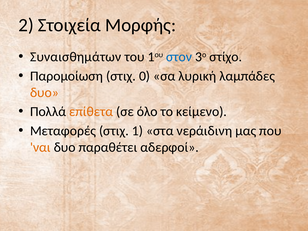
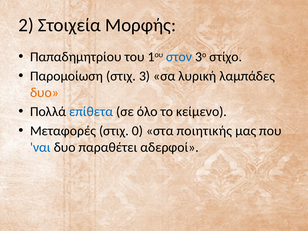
Συναισθημάτων: Συναισθημάτων -> Παπαδημητρίου
0: 0 -> 3
επίθετα colour: orange -> blue
1: 1 -> 0
νεράιδινη: νεράιδινη -> ποιητικής
ναι colour: orange -> blue
